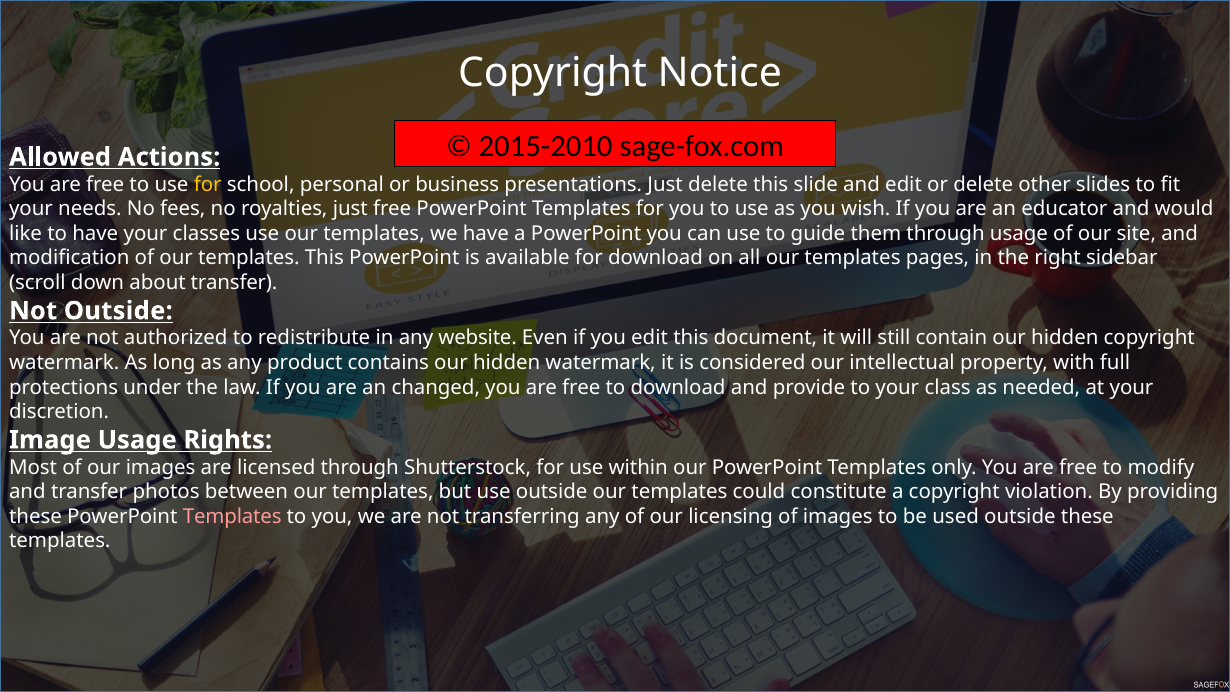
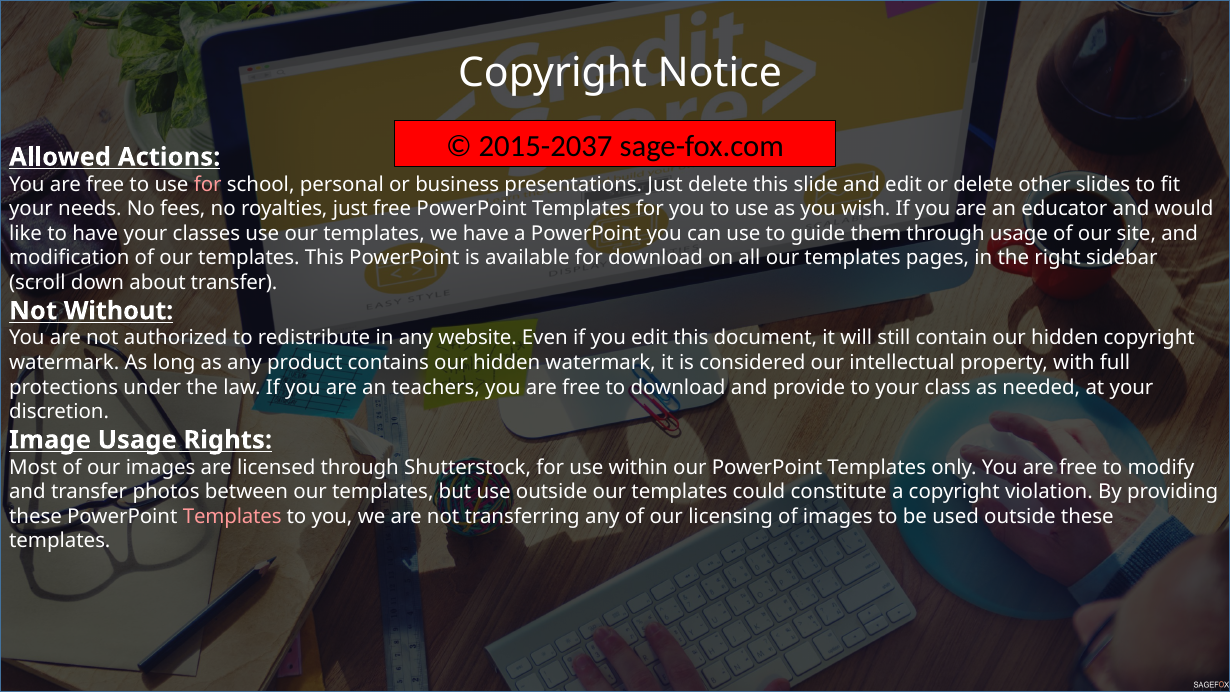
2015-2010: 2015-2010 -> 2015-2037
for at (208, 184) colour: yellow -> pink
Not Outside: Outside -> Without
changed: changed -> teachers
